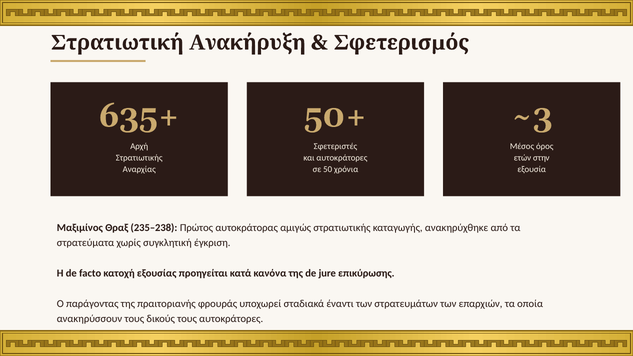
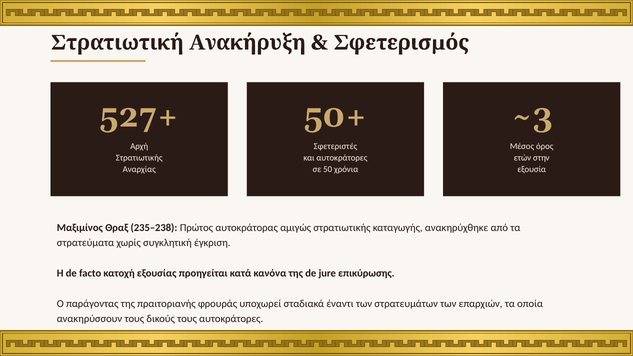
635+: 635+ -> 527+
